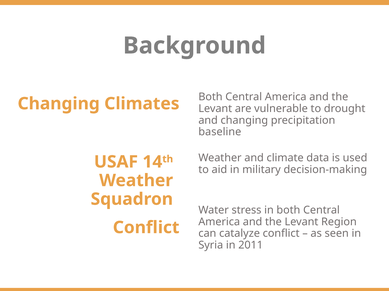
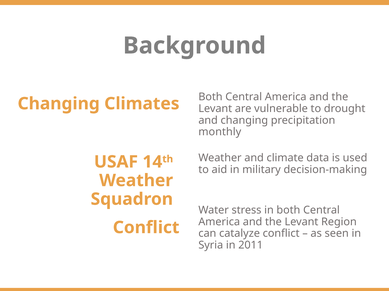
baseline: baseline -> monthly
